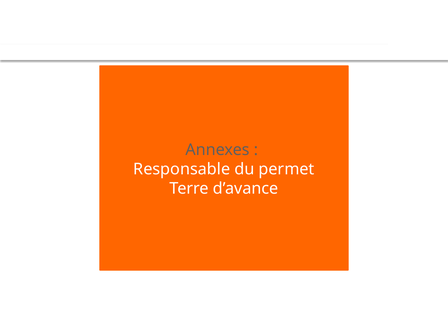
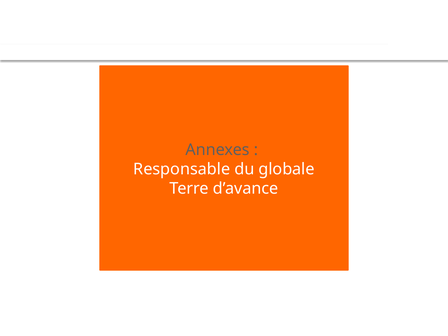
permet: permet -> globale
